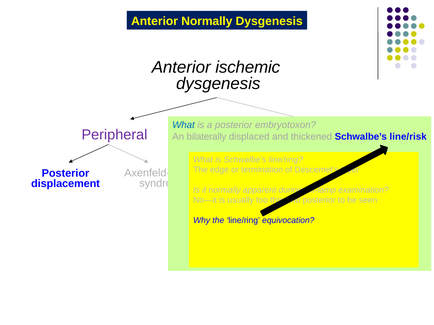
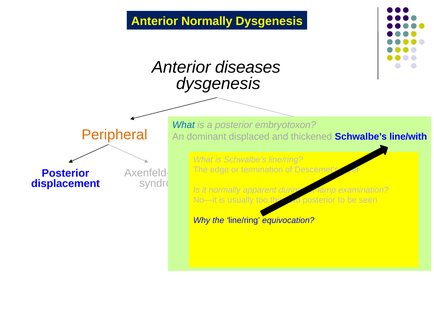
ischemic: ischemic -> diseases
Peripheral colour: purple -> orange
bilaterally: bilaterally -> dominant
line/risk: line/risk -> line/with
